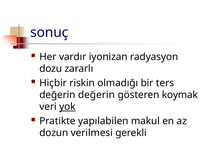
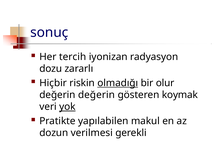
vardır: vardır -> tercih
olmadığı underline: none -> present
ters: ters -> olur
